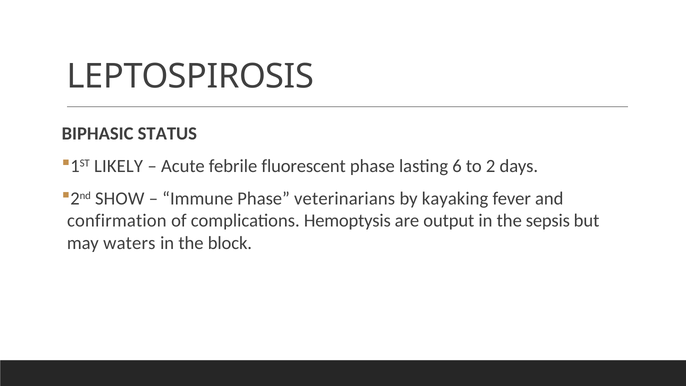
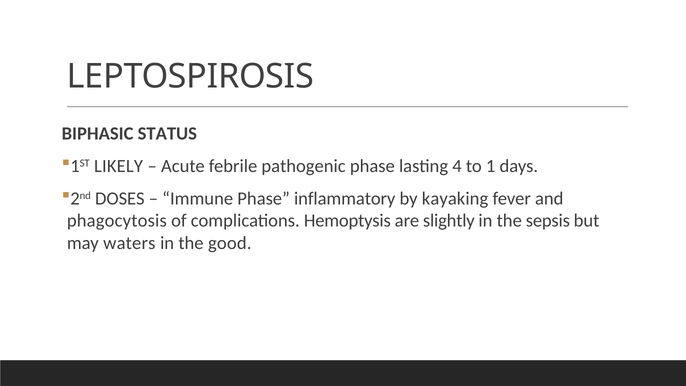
fluorescent: fluorescent -> pathogenic
6: 6 -> 4
2: 2 -> 1
SHOW: SHOW -> DOSES
veterinarians: veterinarians -> inflammatory
confirmation: confirmation -> phagocytosis
output: output -> slightly
block: block -> good
